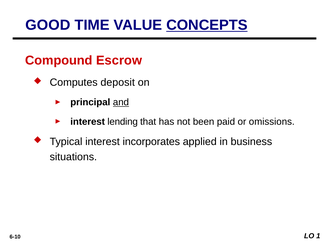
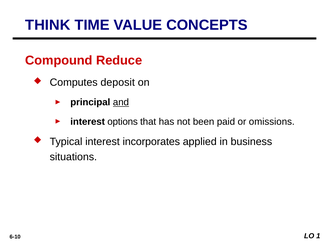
GOOD: GOOD -> THINK
CONCEPTS underline: present -> none
Escrow: Escrow -> Reduce
lending: lending -> options
